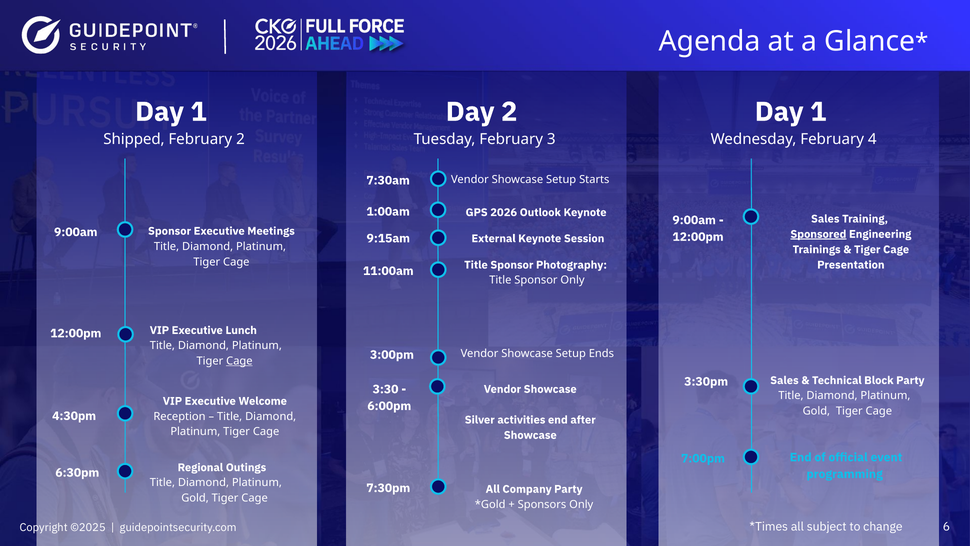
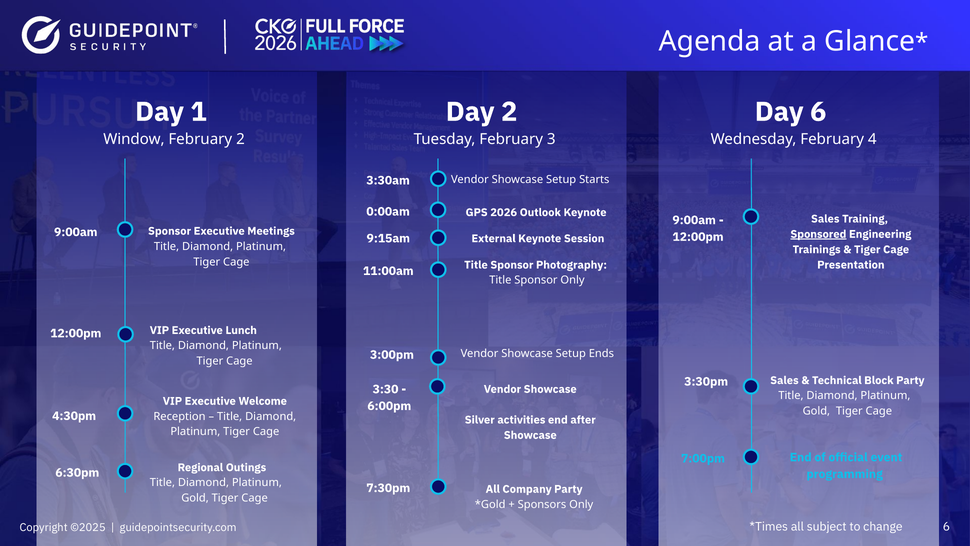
1 at (818, 112): 1 -> 6
Shipped: Shipped -> Window
7:30am: 7:30am -> 3:30am
1:00am: 1:00am -> 0:00am
Cage at (239, 361) underline: present -> none
